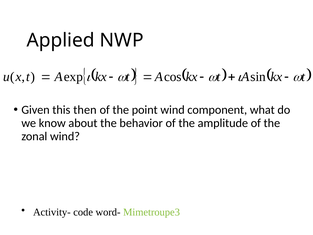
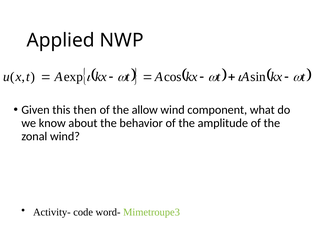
point: point -> allow
